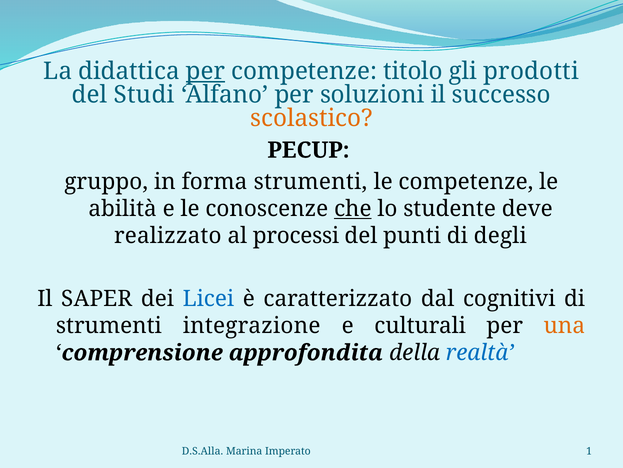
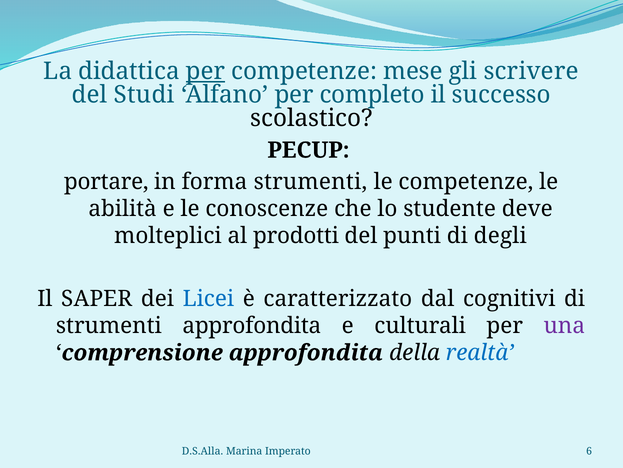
titolo: titolo -> mese
prodotti: prodotti -> scrivere
soluzioni: soluzioni -> completo
scolastico colour: orange -> black
gruppo: gruppo -> portare
che underline: present -> none
realizzato: realizzato -> molteplici
processi: processi -> prodotti
strumenti integrazione: integrazione -> approfondita
una colour: orange -> purple
1: 1 -> 6
